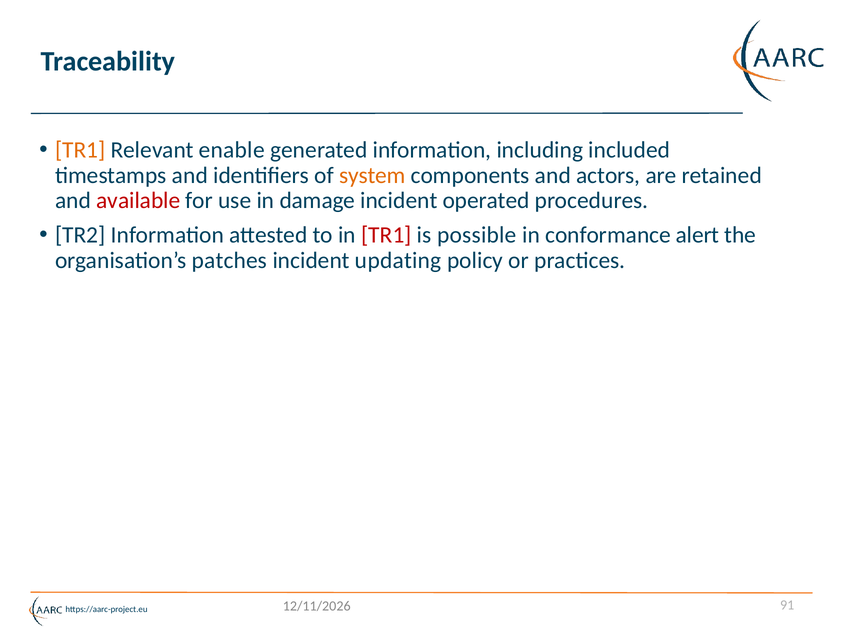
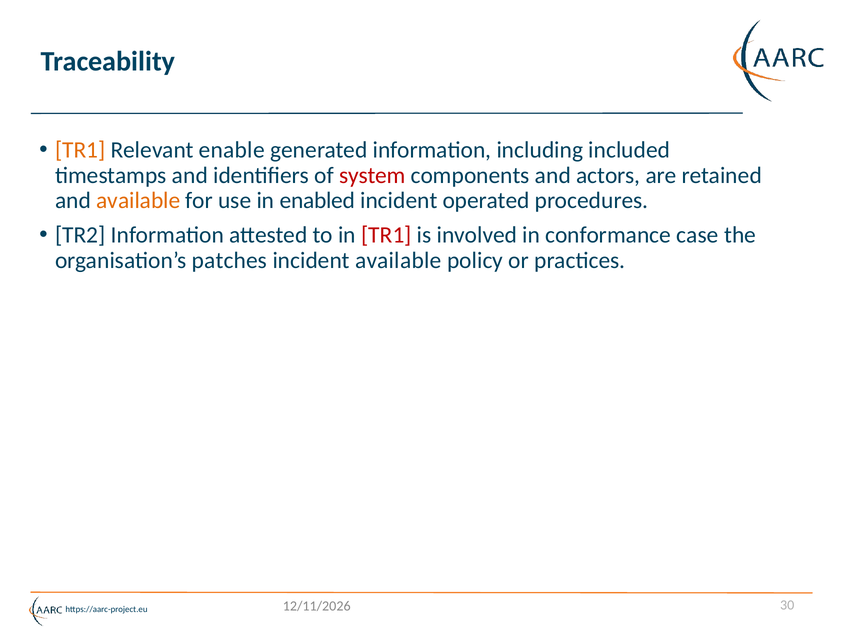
system colour: orange -> red
available at (138, 201) colour: red -> orange
damage: damage -> enabled
possible: possible -> involved
alert: alert -> case
incident updating: updating -> available
91: 91 -> 30
